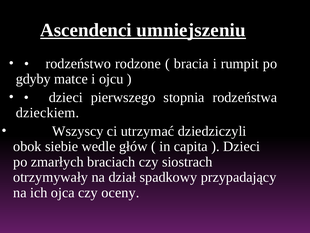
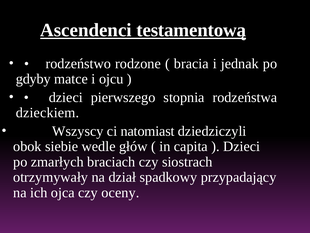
umniejszeniu: umniejszeniu -> testamentową
rumpit: rumpit -> jednak
utrzymać: utrzymać -> natomiast
